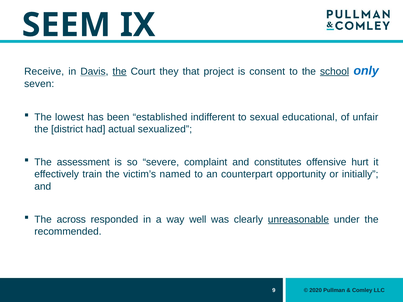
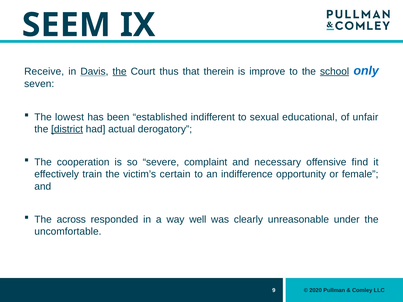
they: they -> thus
project: project -> therein
consent: consent -> improve
district underline: none -> present
sexualized: sexualized -> derogatory
assessment: assessment -> cooperation
constitutes: constitutes -> necessary
hurt: hurt -> find
named: named -> certain
counterpart: counterpart -> indifference
initially: initially -> female
unreasonable underline: present -> none
recommended: recommended -> uncomfortable
